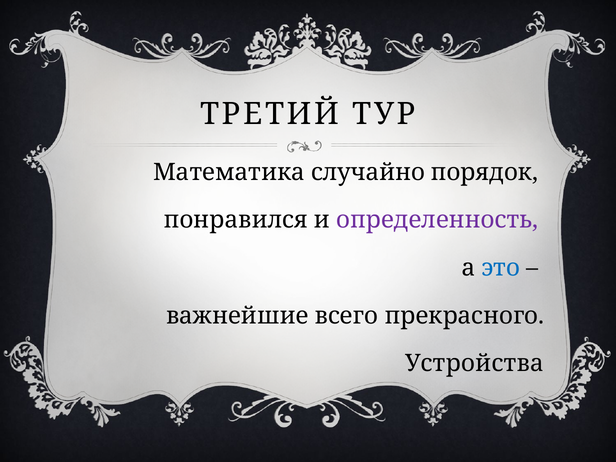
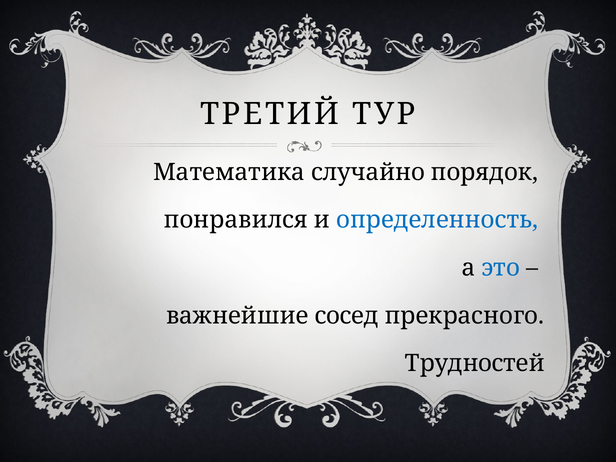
определенность colour: purple -> blue
всего: всего -> сосед
Устройства: Устройства -> Трудностей
